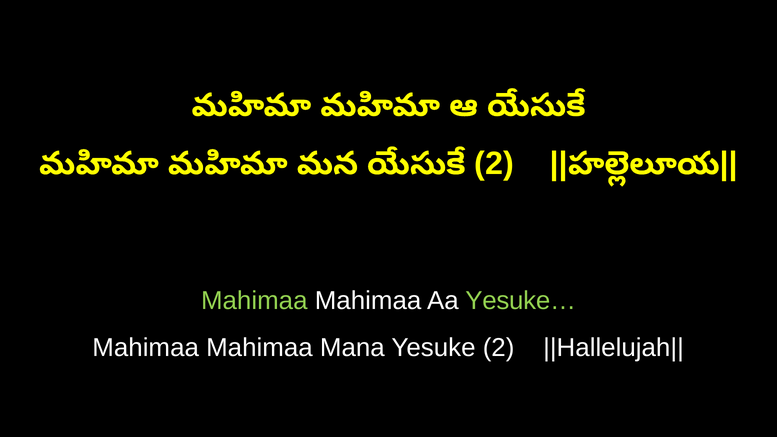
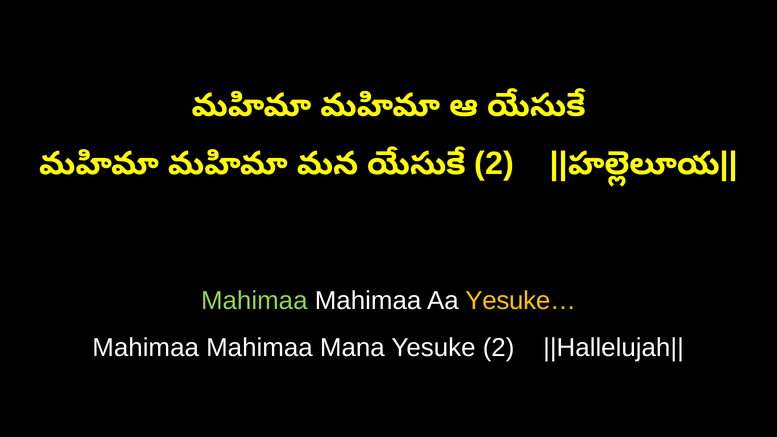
Yesuke… colour: light green -> yellow
